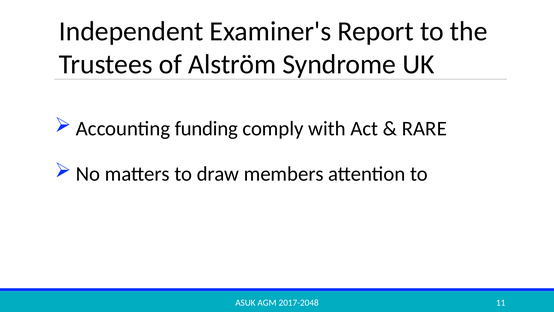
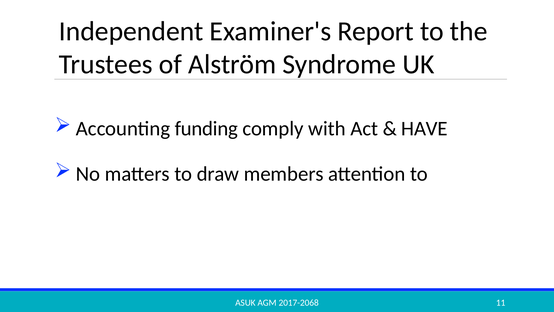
RARE: RARE -> HAVE
2017-2048: 2017-2048 -> 2017-2068
